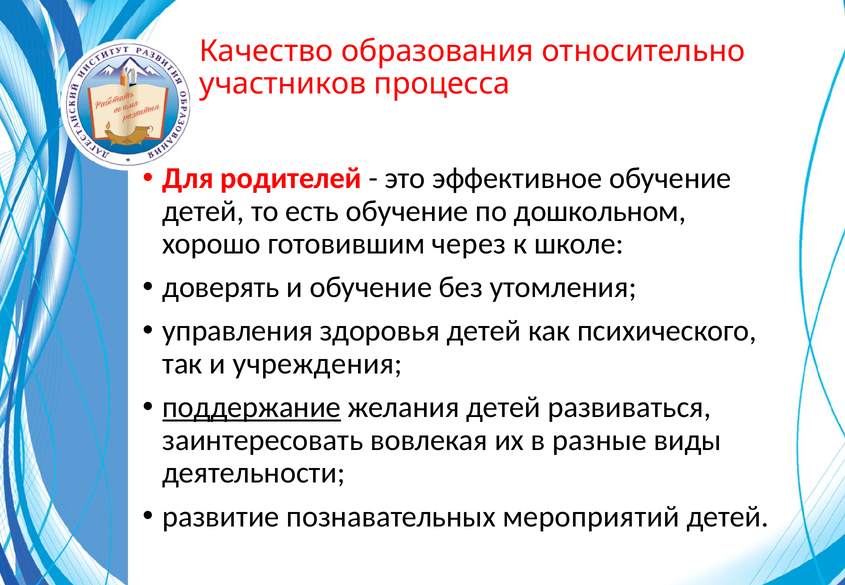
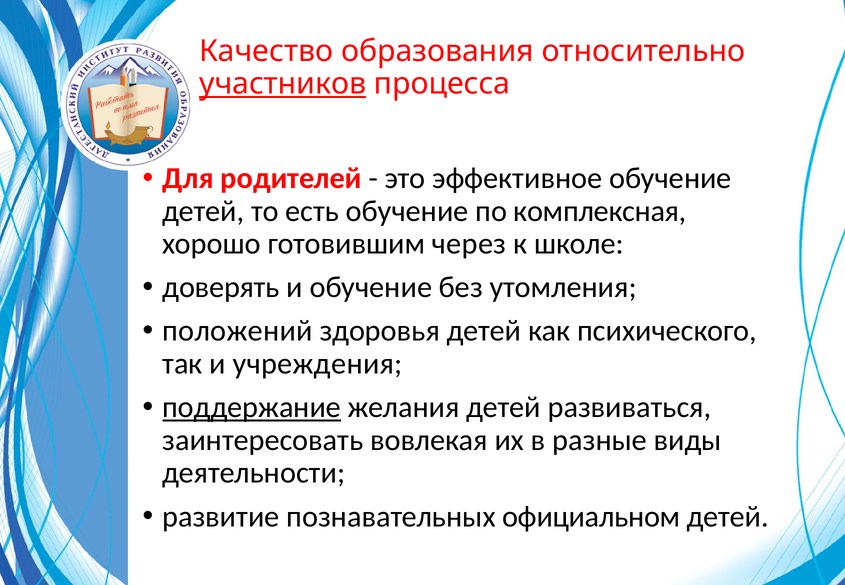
участников underline: none -> present
дошкольном: дошкольном -> комплексная
управления: управления -> положений
мероприятий: мероприятий -> официальном
